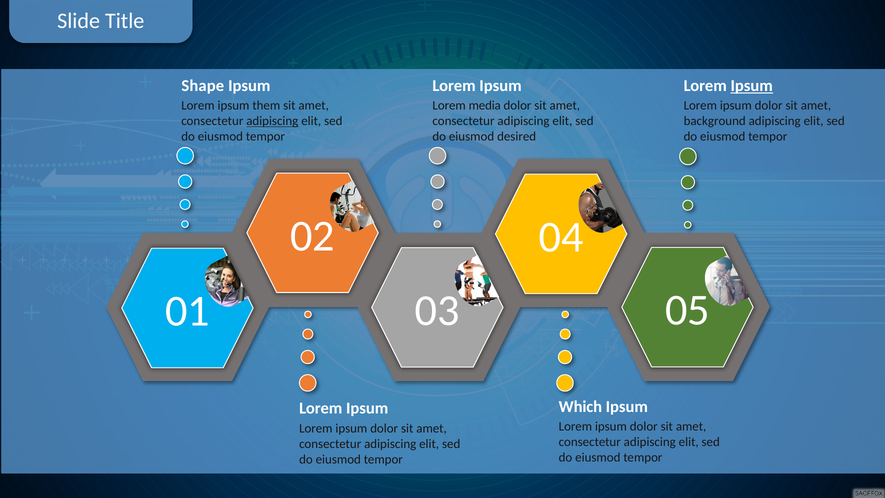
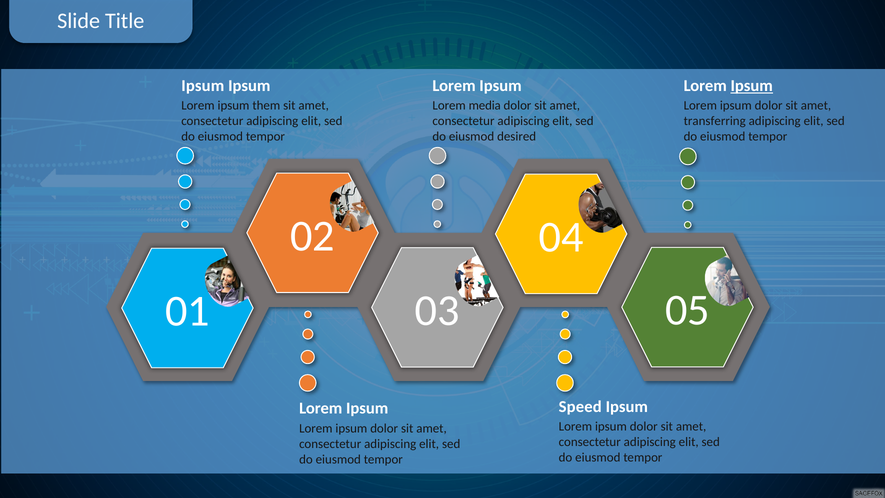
Shape at (203, 86): Shape -> Ipsum
adipiscing at (272, 121) underline: present -> none
background: background -> transferring
Which: Which -> Speed
